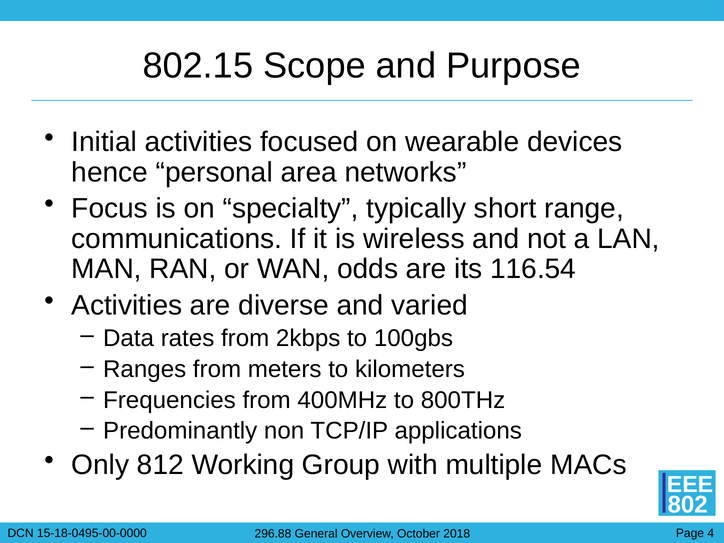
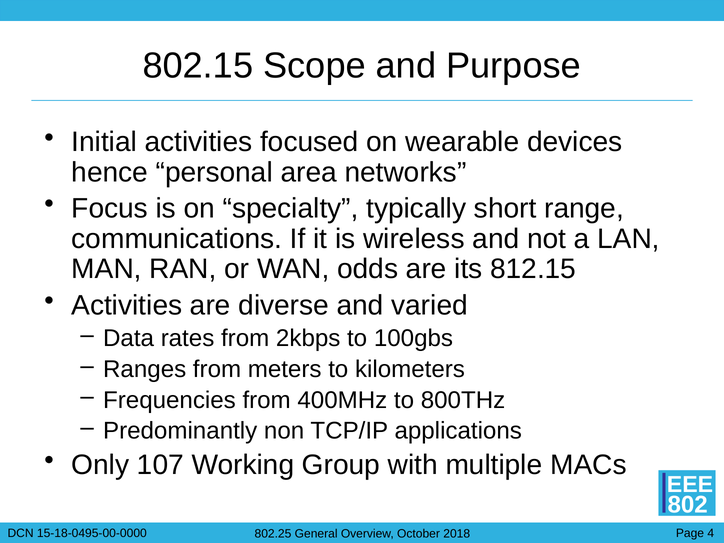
116.54: 116.54 -> 812.15
812: 812 -> 107
296.88: 296.88 -> 802.25
